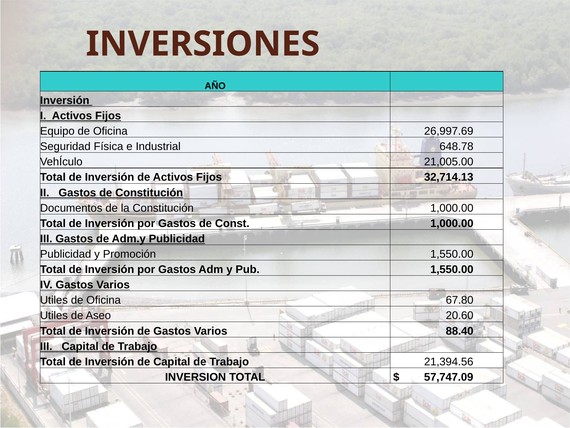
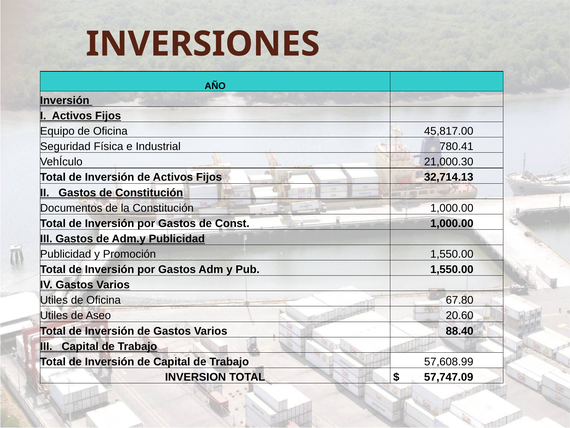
26,997.69: 26,997.69 -> 45,817.00
648.78: 648.78 -> 780.41
21,005.00: 21,005.00 -> 21,000.30
21,394.56: 21,394.56 -> 57,608.99
